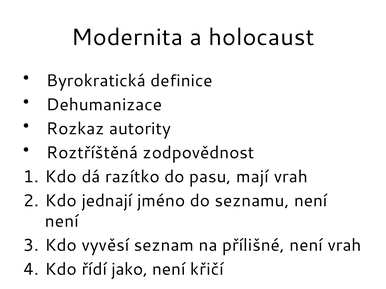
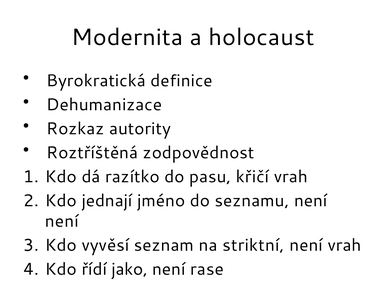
mají: mají -> křičí
přílišné: přílišné -> striktní
křičí: křičí -> rase
